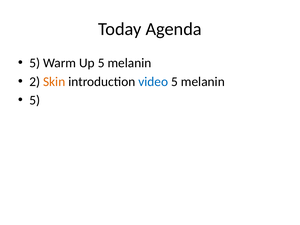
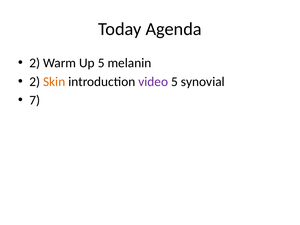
5 at (35, 63): 5 -> 2
video colour: blue -> purple
melanin at (203, 82): melanin -> synovial
5 at (35, 100): 5 -> 7
